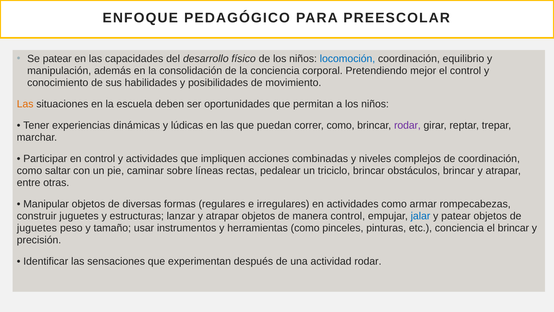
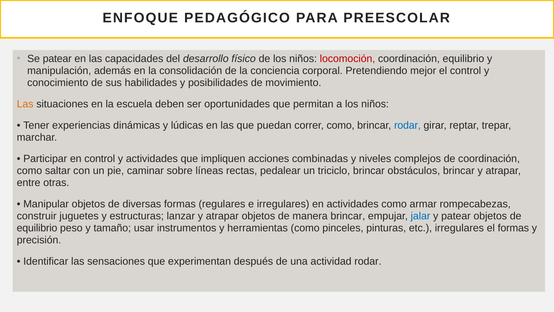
locomoción colour: blue -> red
rodar at (407, 125) colour: purple -> blue
manera control: control -> brincar
juguetes at (37, 228): juguetes -> equilibrio
etc conciencia: conciencia -> irregulares
el brincar: brincar -> formas
